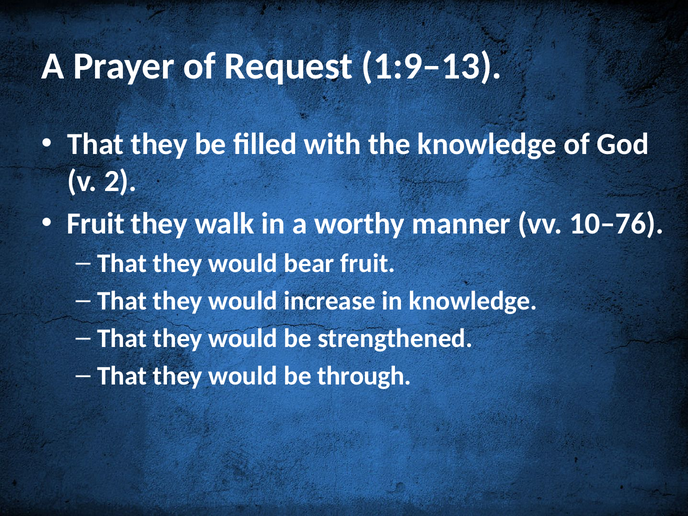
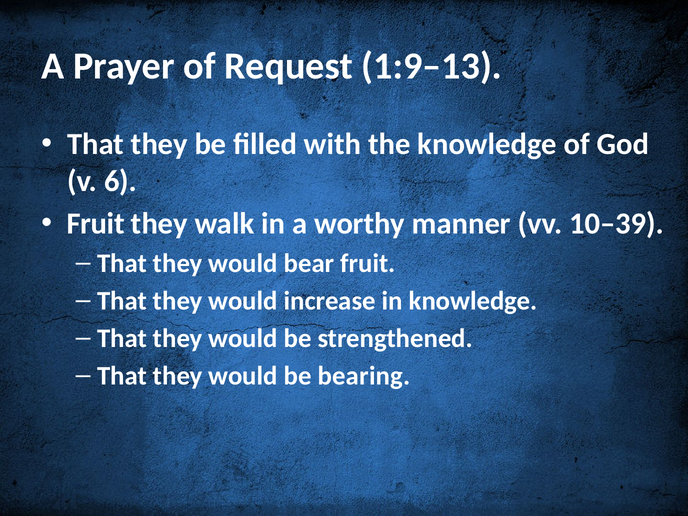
2: 2 -> 6
10–76: 10–76 -> 10–39
through: through -> bearing
